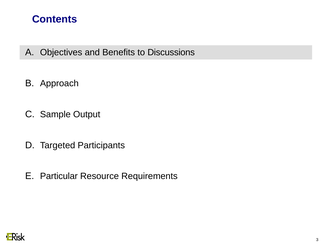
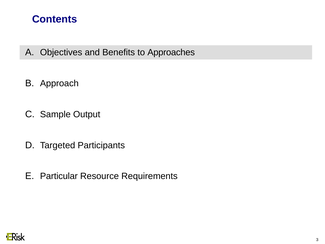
Discussions: Discussions -> Approaches
